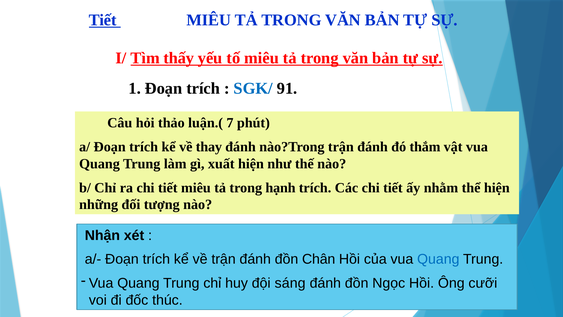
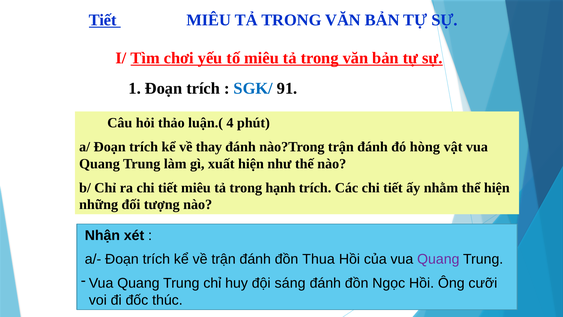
thấy: thấy -> chơi
7: 7 -> 4
thắm: thắm -> hòng
Chân: Chân -> Thua
Quang at (438, 259) colour: blue -> purple
